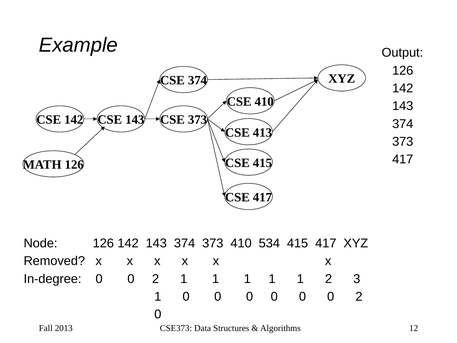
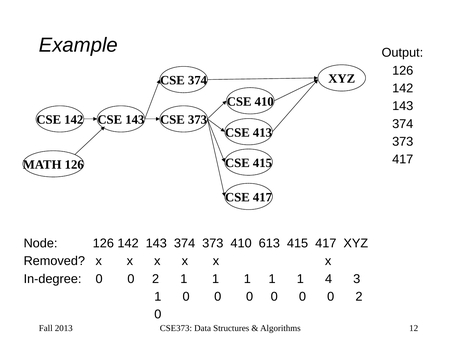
534: 534 -> 613
1 2: 2 -> 4
